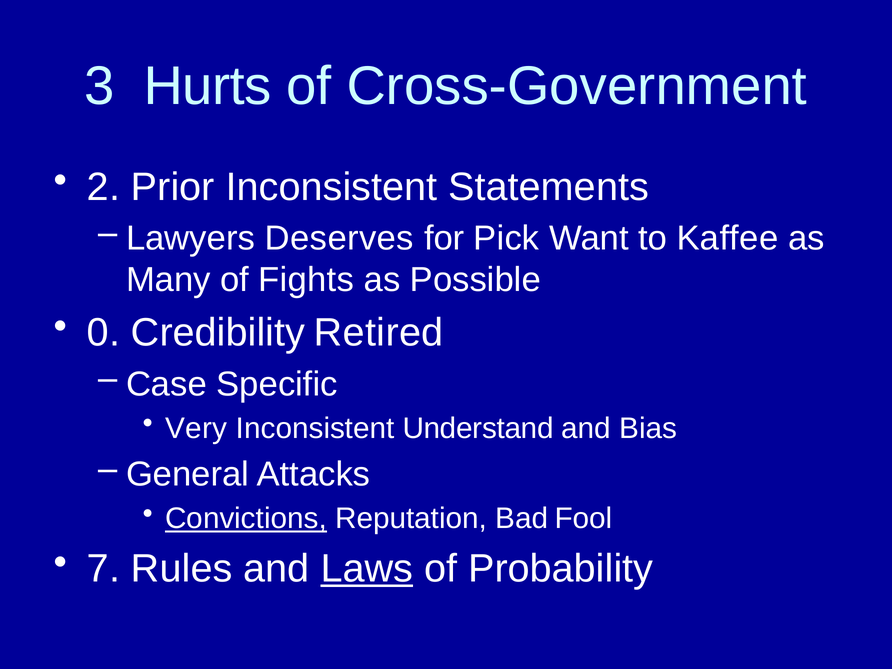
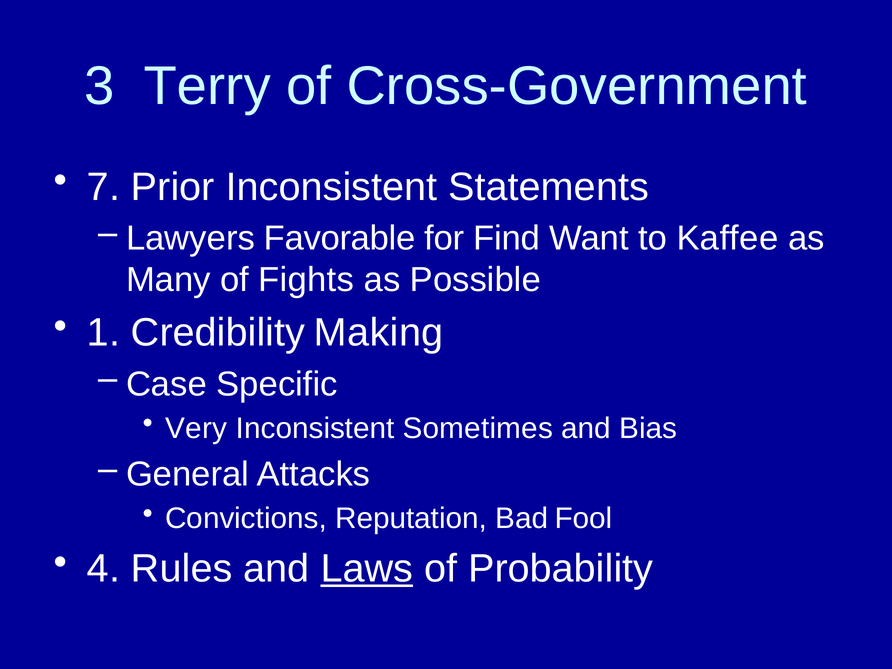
Hurts: Hurts -> Terry
2: 2 -> 7
Deserves: Deserves -> Favorable
Pick: Pick -> Find
0: 0 -> 1
Retired: Retired -> Making
Understand: Understand -> Sometimes
Convictions underline: present -> none
7: 7 -> 4
